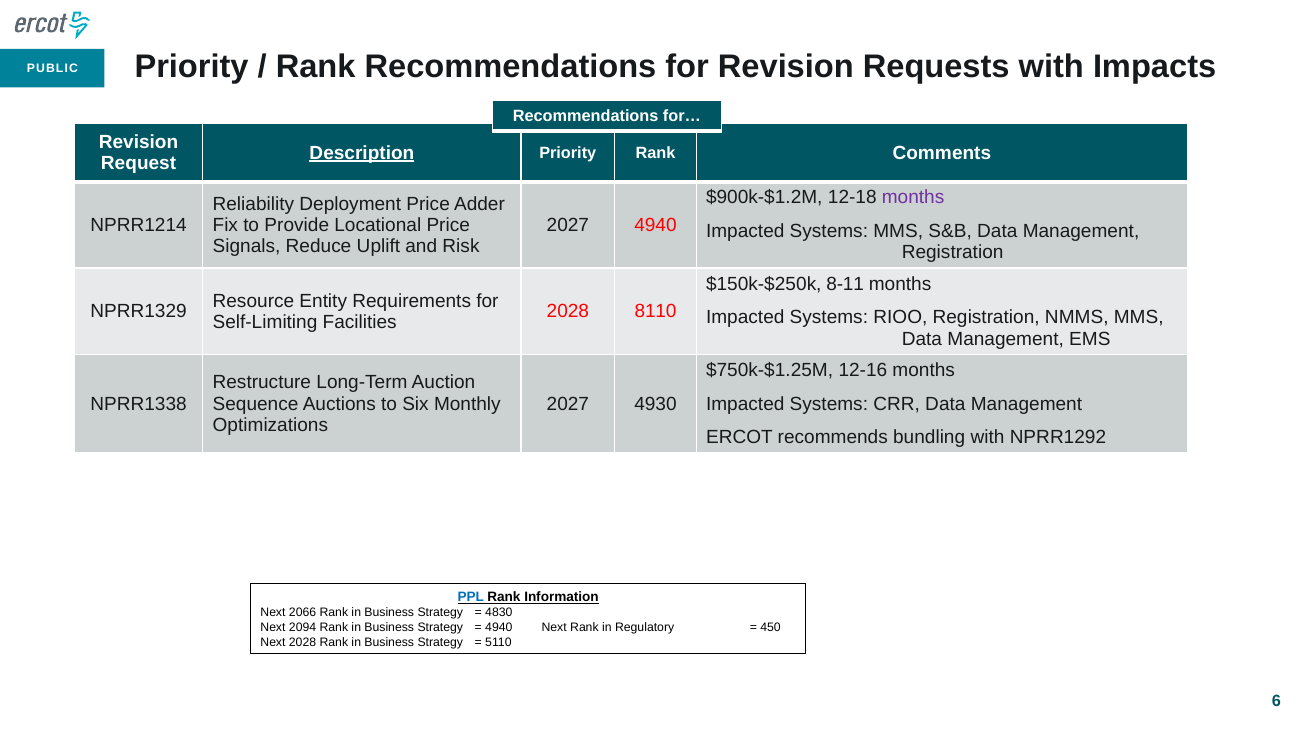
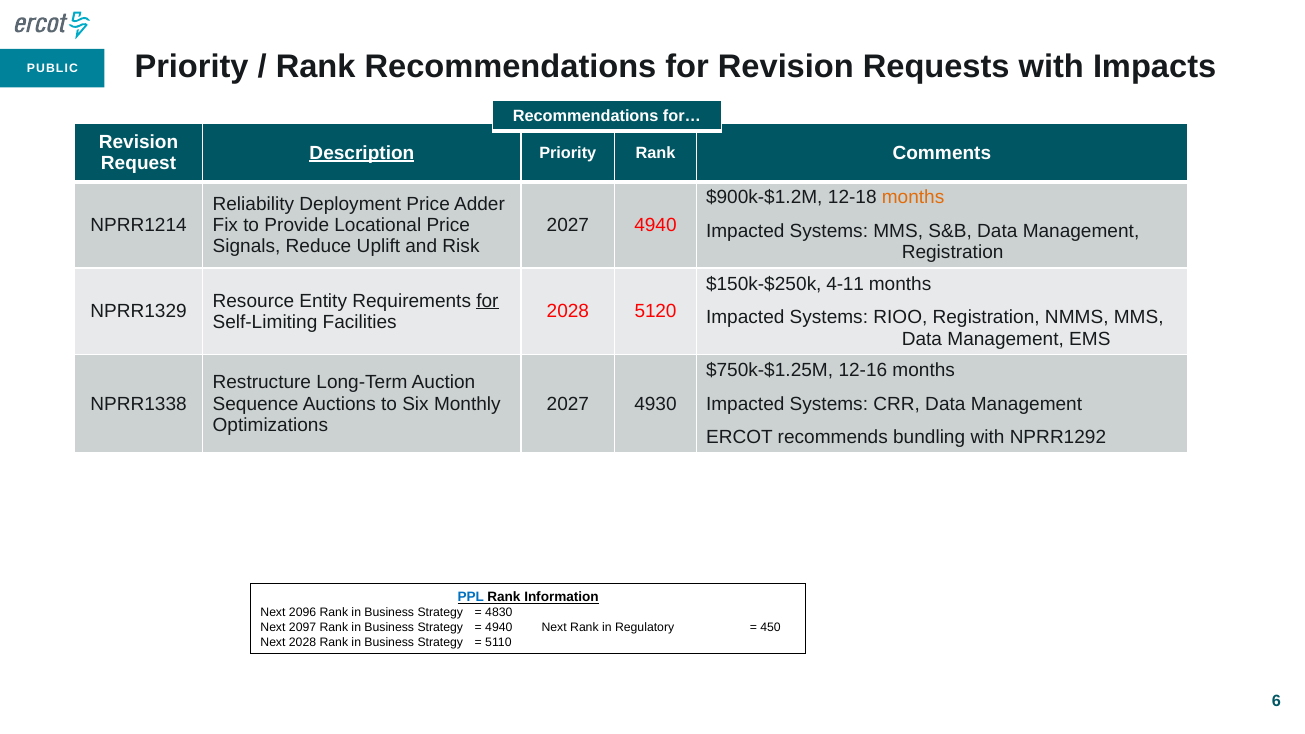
months at (913, 198) colour: purple -> orange
8-11: 8-11 -> 4-11
for at (487, 301) underline: none -> present
8110: 8110 -> 5120
2066: 2066 -> 2096
2094: 2094 -> 2097
